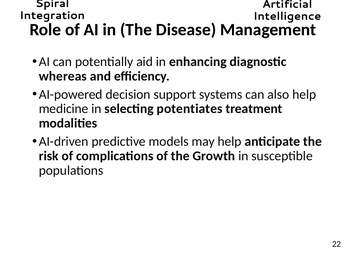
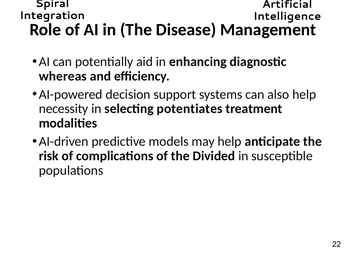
medicine: medicine -> necessity
Growth: Growth -> Divided
